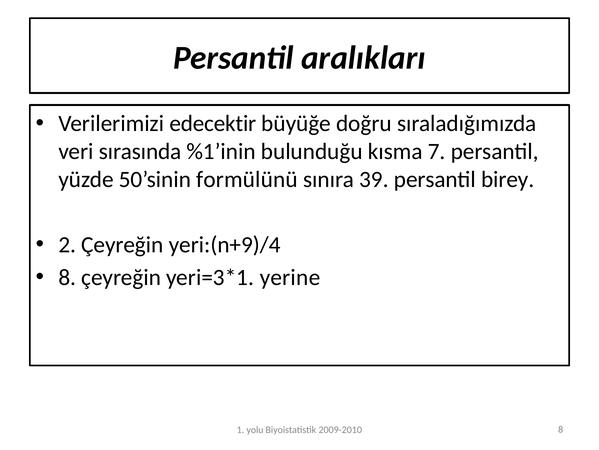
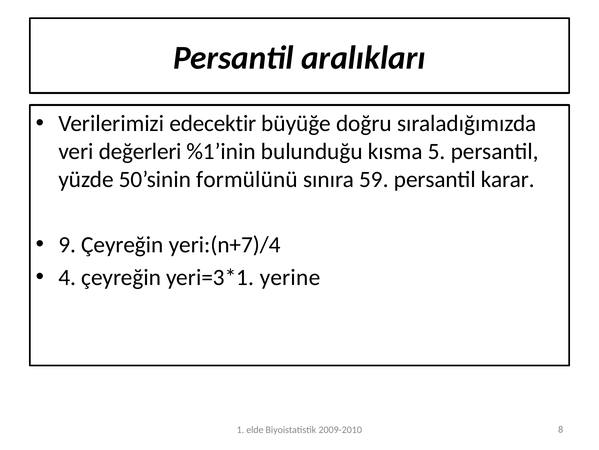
sırasında: sırasında -> değerleri
7: 7 -> 5
39: 39 -> 59
birey: birey -> karar
2: 2 -> 9
yeri:(n+9)/4: yeri:(n+9)/4 -> yeri:(n+7)/4
8 at (67, 277): 8 -> 4
yolu: yolu -> elde
